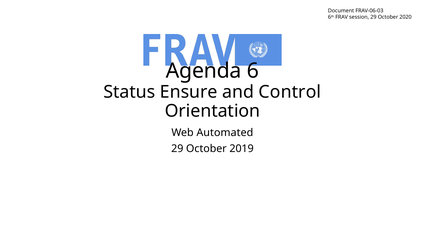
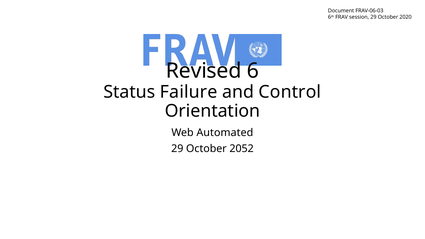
Agenda: Agenda -> Revised
Ensure: Ensure -> Failure
2019: 2019 -> 2052
